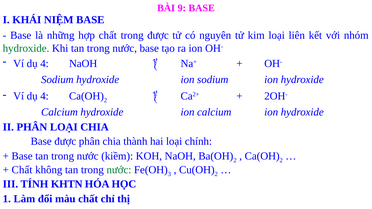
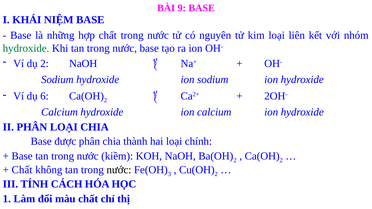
chất trong được: được -> nước
4 at (44, 64): 4 -> 2
4 at (44, 96): 4 -> 6
nước at (119, 170) colour: green -> black
KHTN: KHTN -> CÁCH
